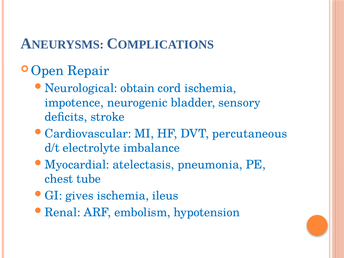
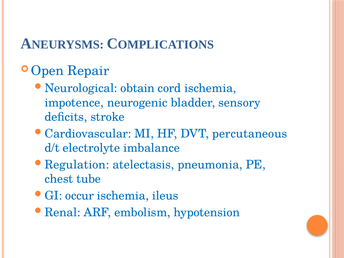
Myocardial: Myocardial -> Regulation
gives: gives -> occur
